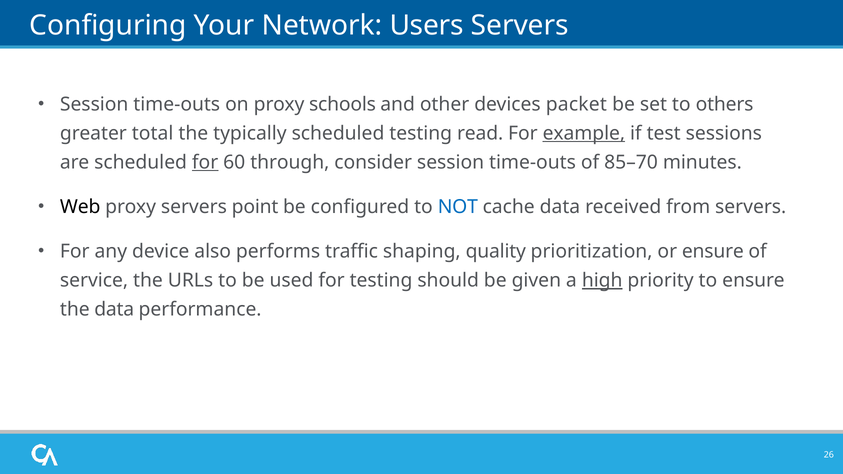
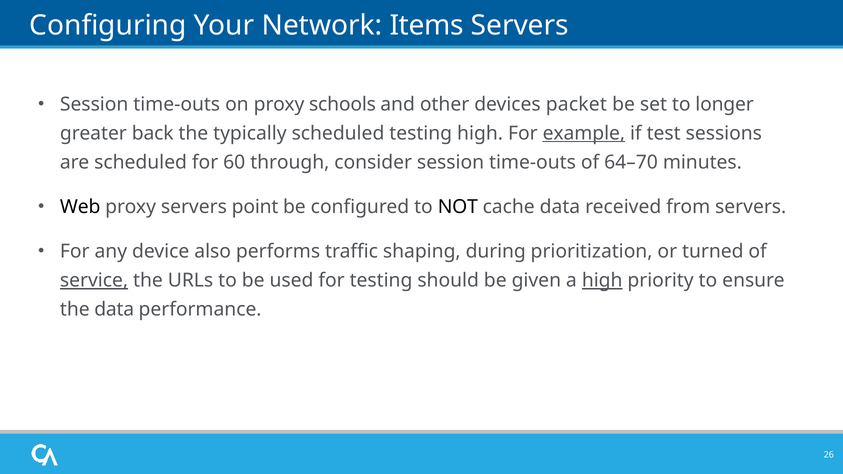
Users: Users -> Items
others: others -> longer
total: total -> back
testing read: read -> high
for at (205, 162) underline: present -> none
85–70: 85–70 -> 64–70
NOT colour: blue -> black
quality: quality -> during
or ensure: ensure -> turned
service underline: none -> present
